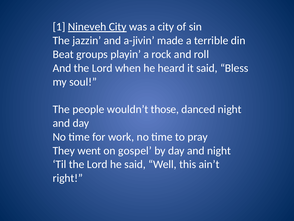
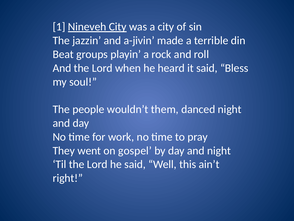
those: those -> them
